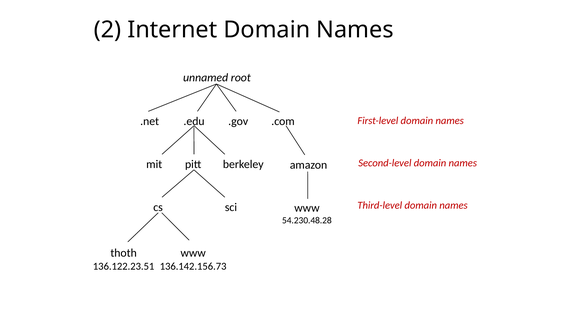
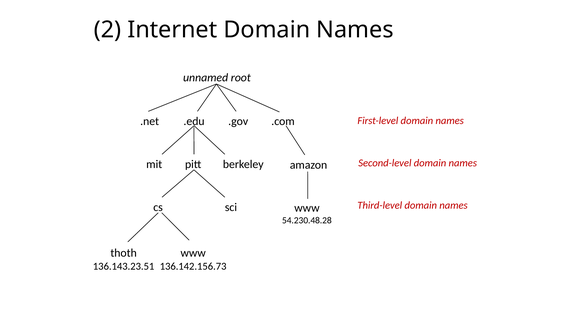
136.122.23.51: 136.122.23.51 -> 136.143.23.51
